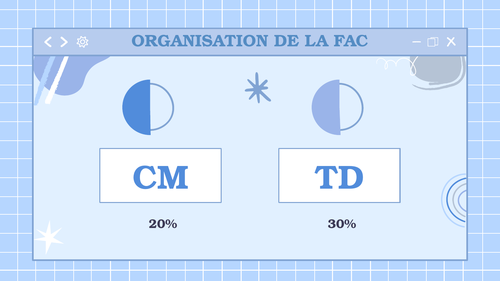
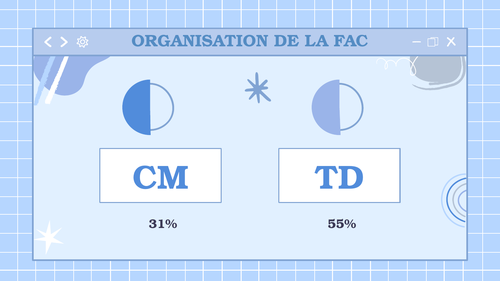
20%: 20% -> 31%
30%: 30% -> 55%
